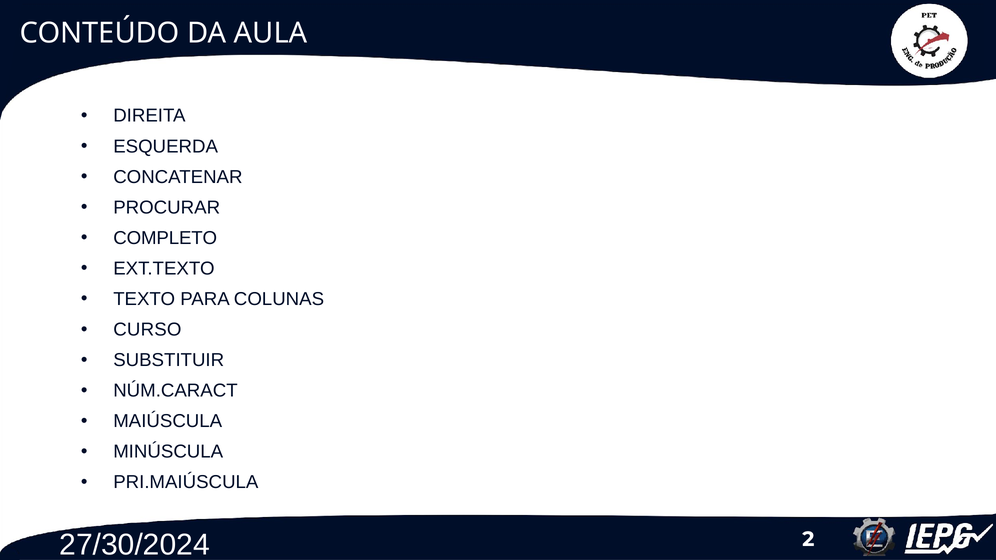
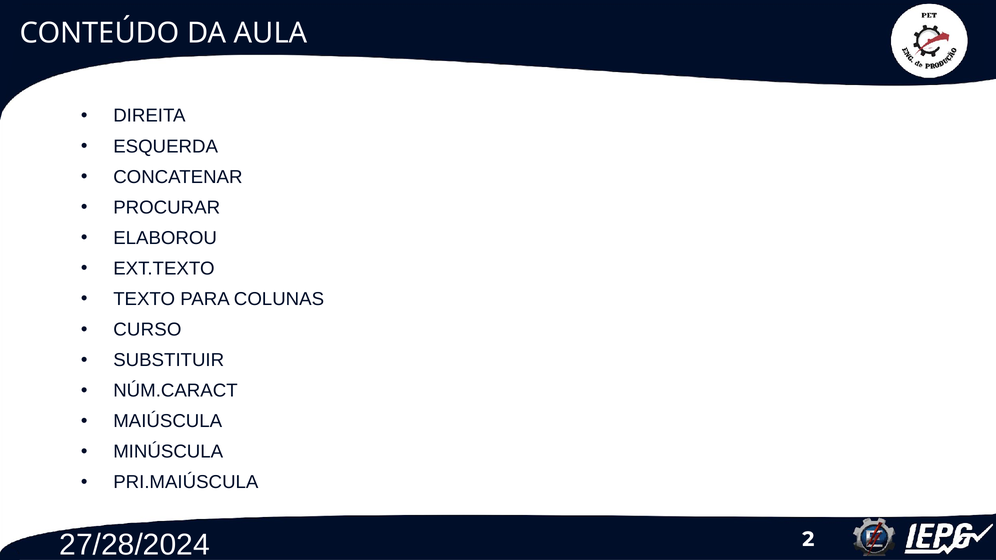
COMPLETO: COMPLETO -> ELABOROU
27/30/2024: 27/30/2024 -> 27/28/2024
